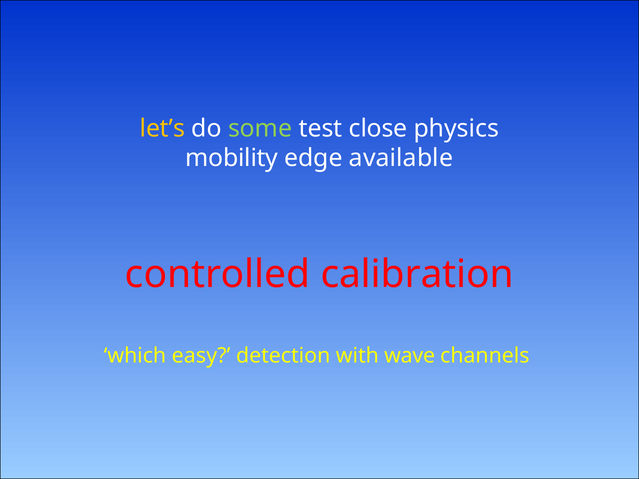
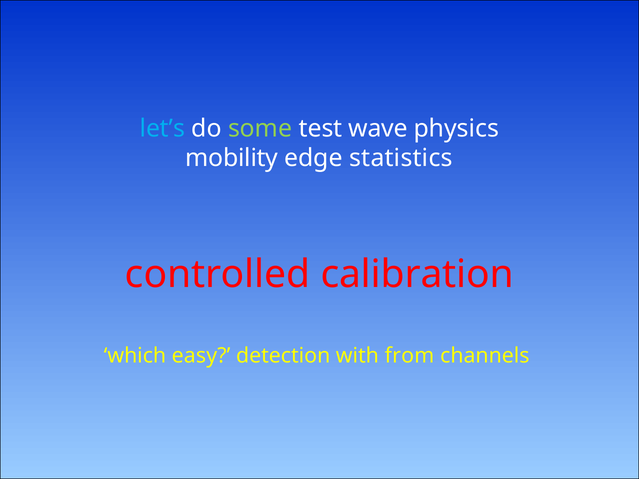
let’s colour: yellow -> light blue
close: close -> wave
available: available -> statistics
wave: wave -> from
